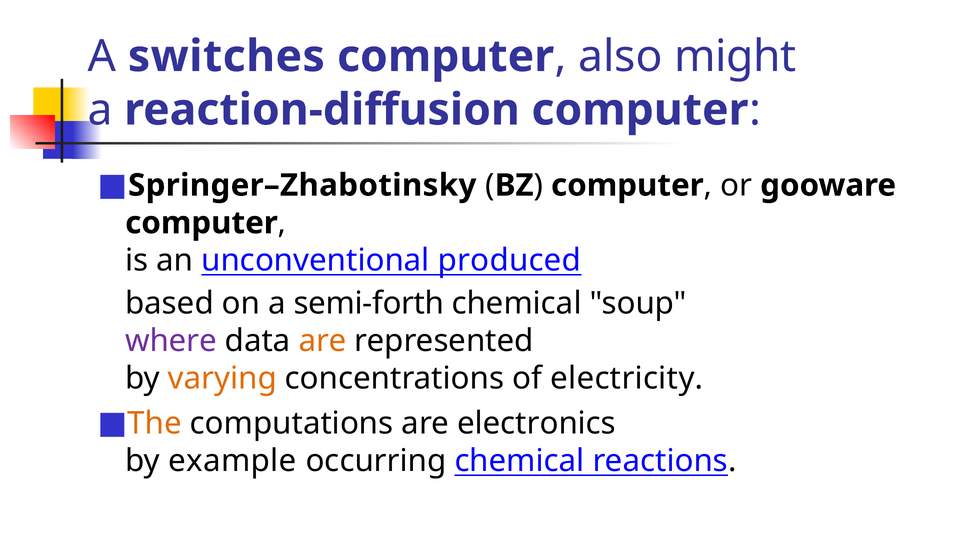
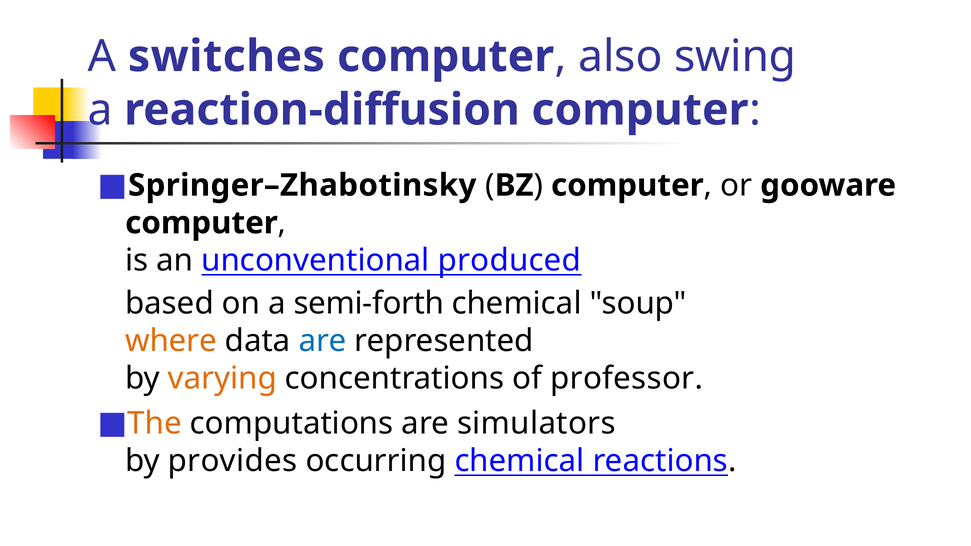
might: might -> swing
where colour: purple -> orange
are at (323, 341) colour: orange -> blue
electricity: electricity -> professor
electronics: electronics -> simulators
example: example -> provides
